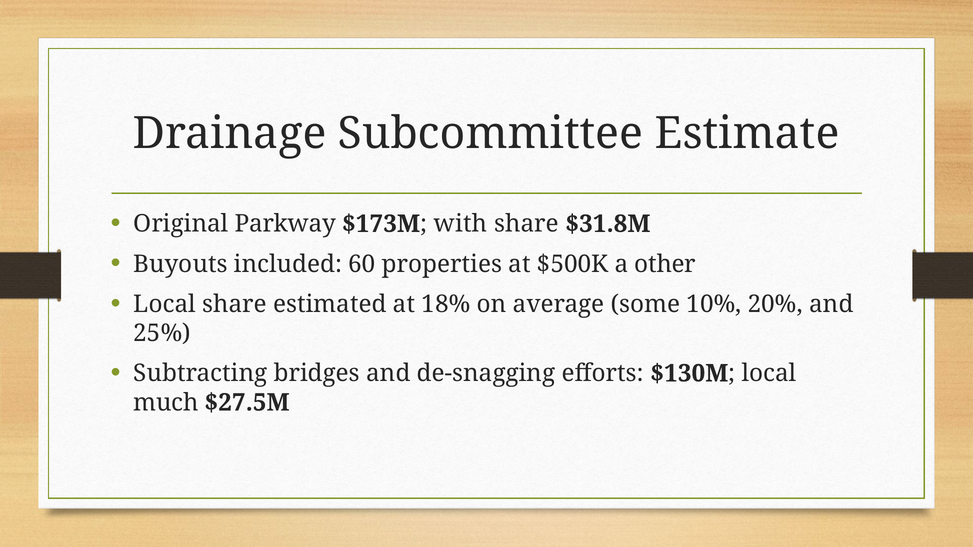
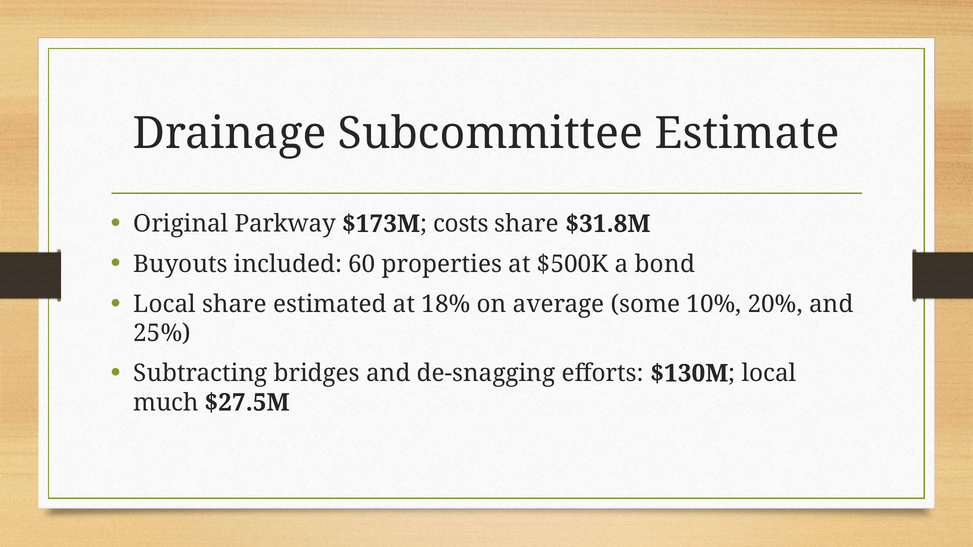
with: with -> costs
other: other -> bond
